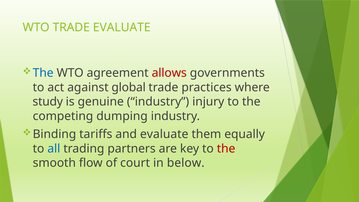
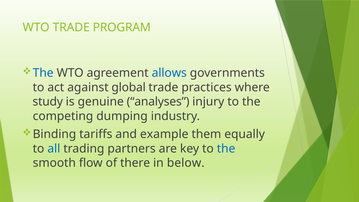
TRADE EVALUATE: EVALUATE -> PROGRAM
allows colour: red -> blue
genuine industry: industry -> analyses
and evaluate: evaluate -> example
the at (226, 149) colour: red -> blue
court: court -> there
